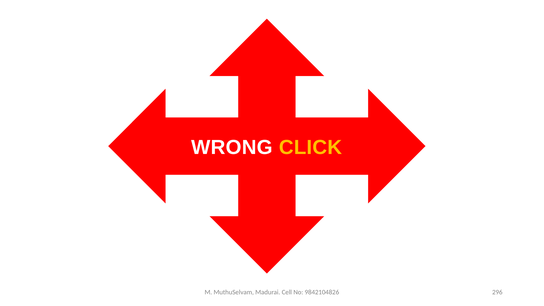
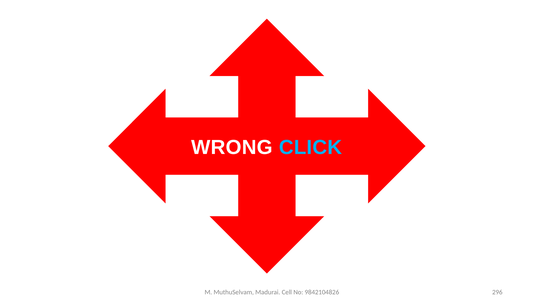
CLICK colour: yellow -> light blue
